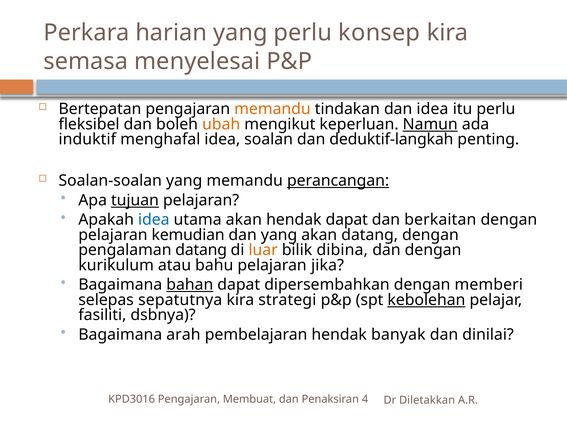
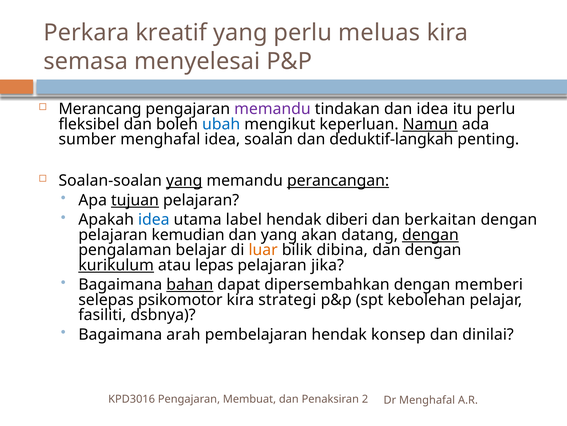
harian: harian -> kreatif
konsep: konsep -> meluas
Bertepatan: Bertepatan -> Merancang
memandu at (272, 109) colour: orange -> purple
ubah colour: orange -> blue
induktif: induktif -> sumber
yang at (184, 180) underline: none -> present
utama akan: akan -> label
hendak dapat: dapat -> diberi
dengan at (430, 235) underline: none -> present
pengalaman datang: datang -> belajar
kurikulum underline: none -> present
bahu: bahu -> lepas
sepatutnya: sepatutnya -> psikomotor
kebolehan underline: present -> none
banyak: banyak -> konsep
4: 4 -> 2
Dr Diletakkan: Diletakkan -> Menghafal
